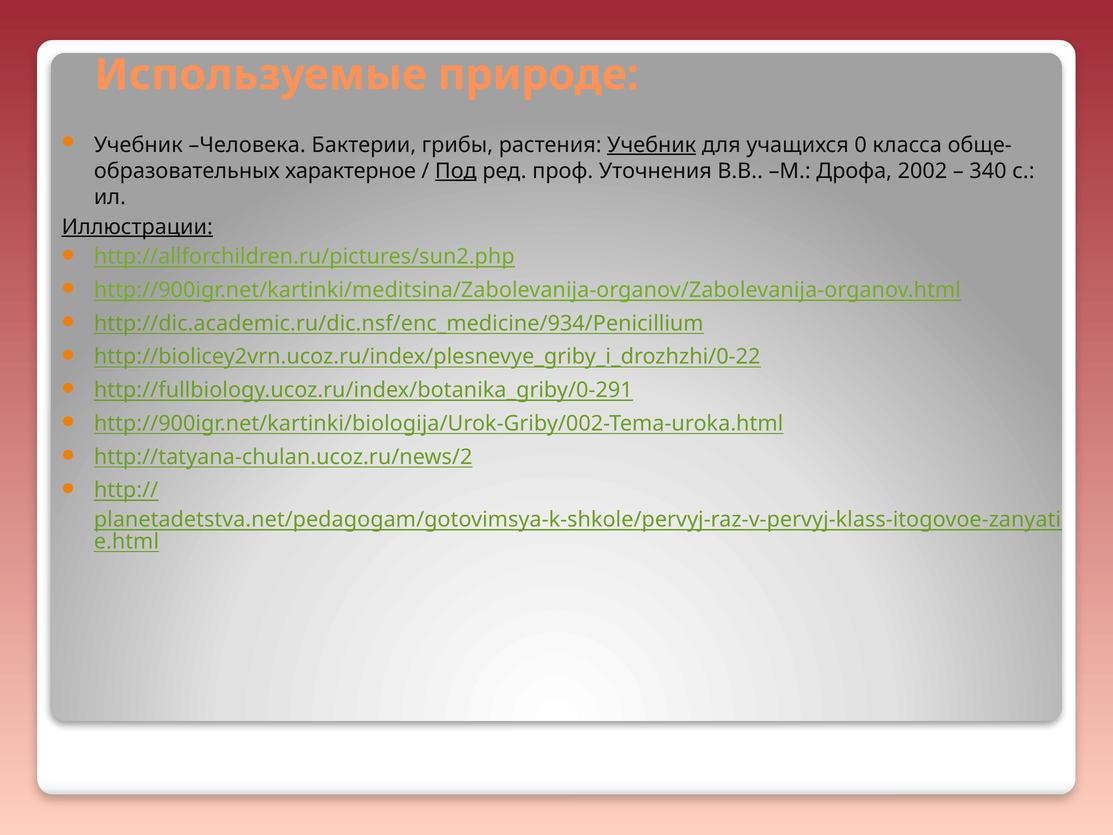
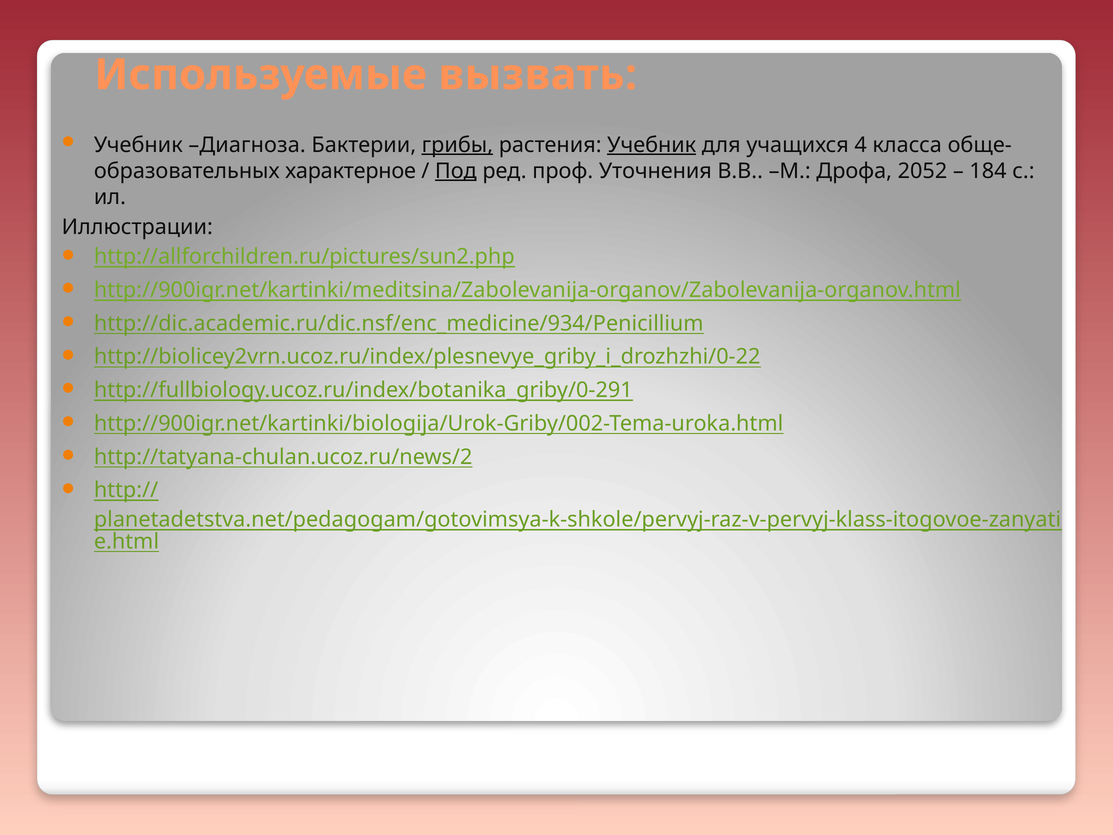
природе: природе -> вызвать
Человека: Человека -> Диагноза
грибы underline: none -> present
0: 0 -> 4
2002: 2002 -> 2052
340: 340 -> 184
Иллюстрации underline: present -> none
